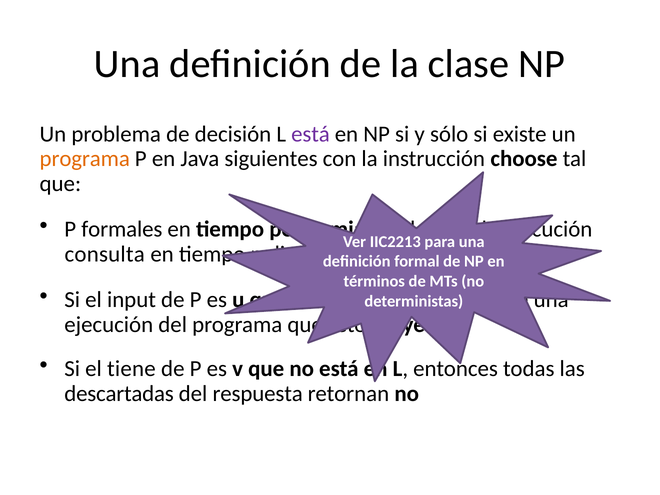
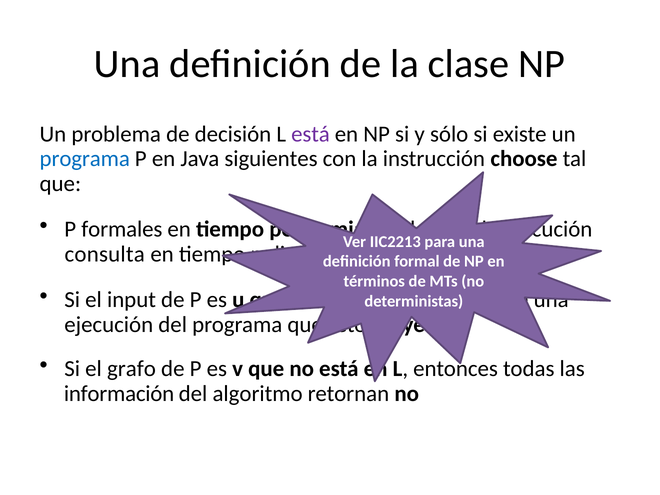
programa at (85, 159) colour: orange -> blue
tiene: tiene -> grafo
descartadas: descartadas -> información
respuesta: respuesta -> algoritmo
